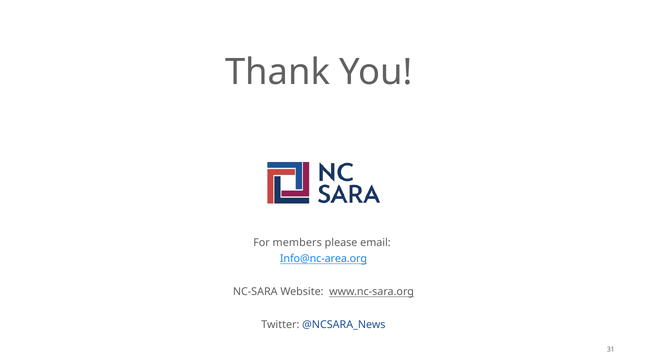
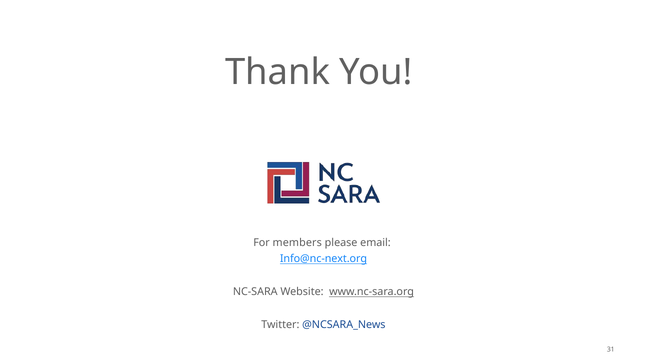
Info@nc-area.org: Info@nc-area.org -> Info@nc-next.org
